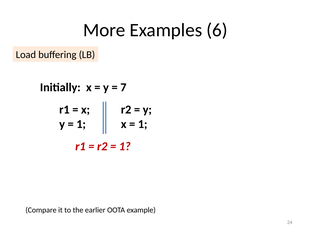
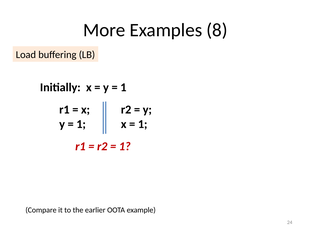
6: 6 -> 8
7 at (123, 88): 7 -> 1
